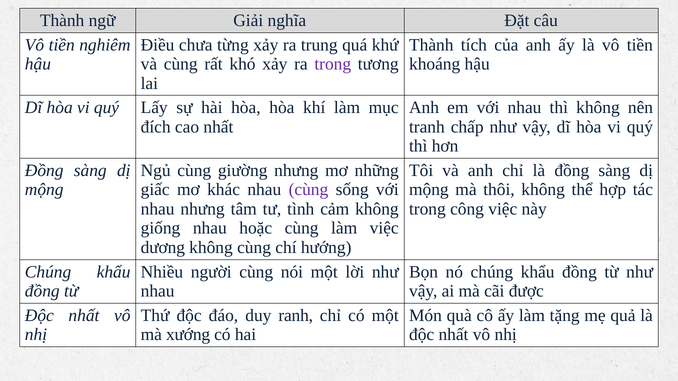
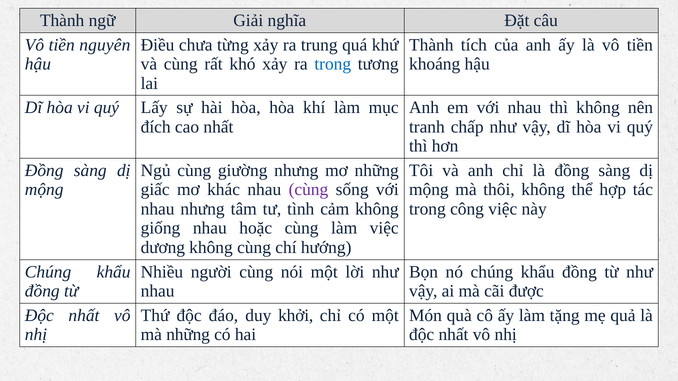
nghiêm: nghiêm -> nguyên
trong at (333, 64) colour: purple -> blue
ranh: ranh -> khởi
mà xướng: xướng -> những
